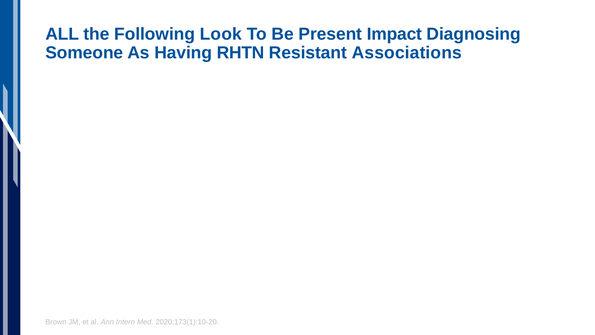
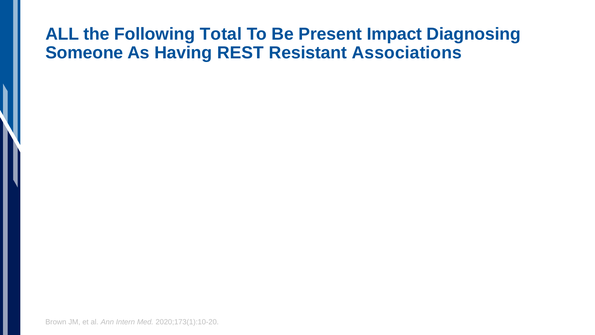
Look: Look -> Total
RHTN: RHTN -> REST
